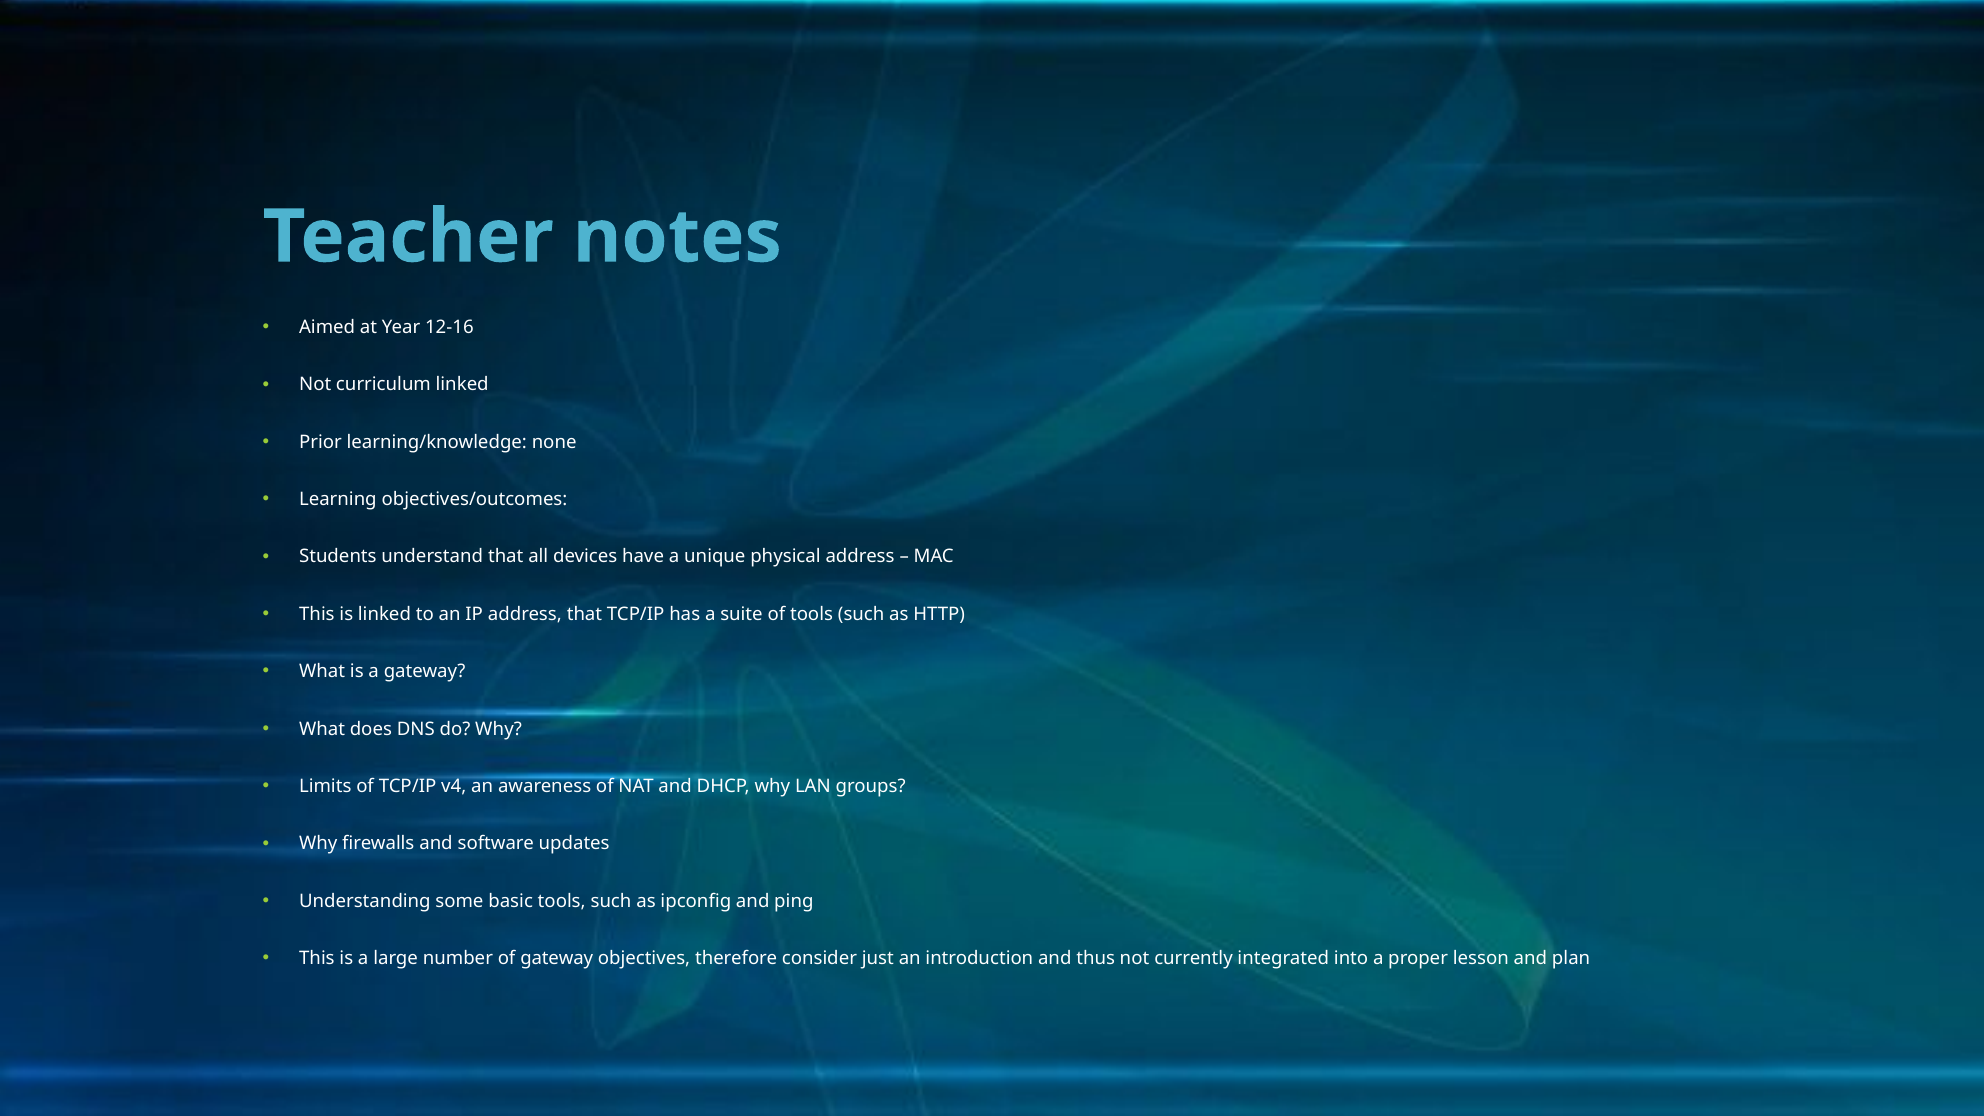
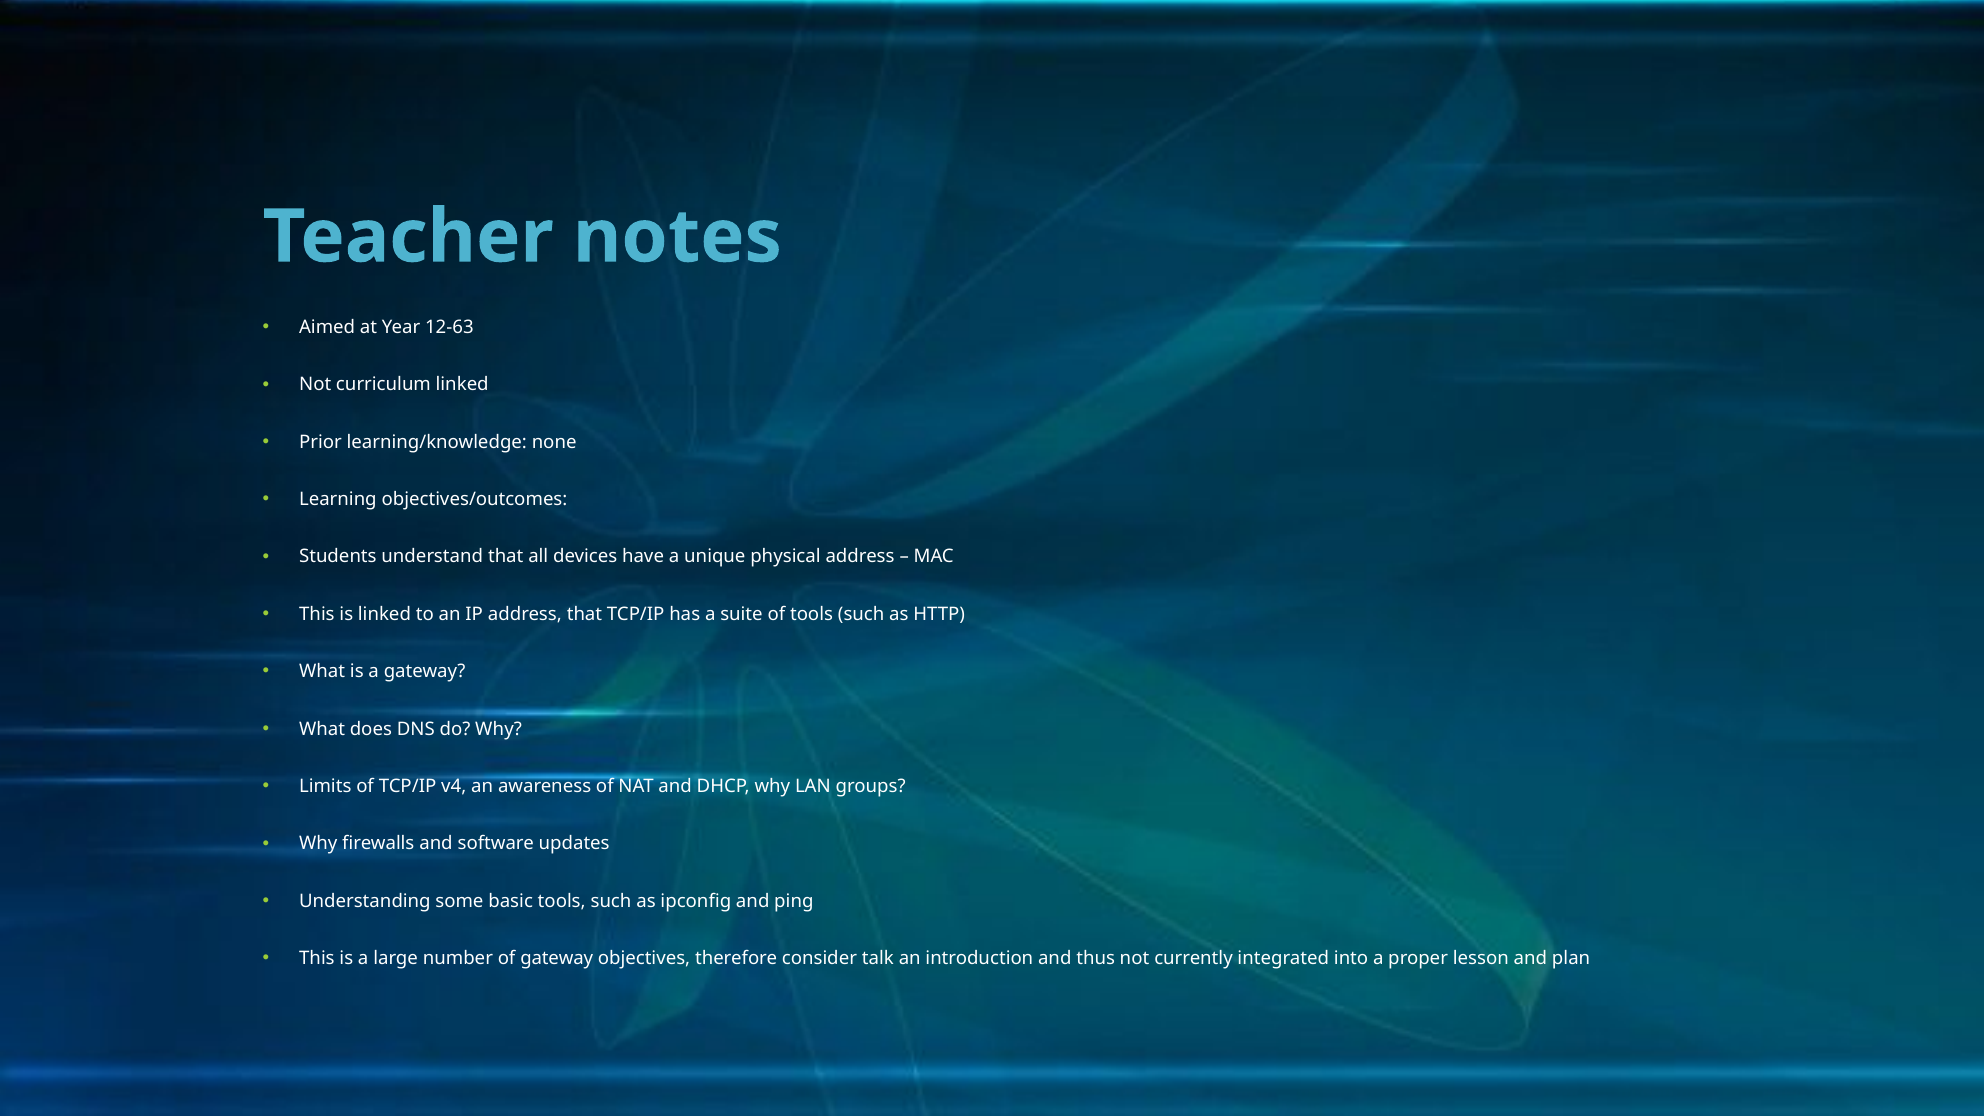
12-16: 12-16 -> 12-63
just: just -> talk
